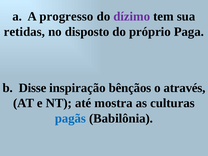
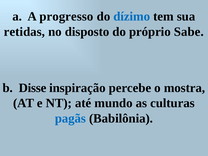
dízimo colour: purple -> blue
Paga: Paga -> Sabe
bênçãos: bênçãos -> percebe
através: através -> mostra
mostra: mostra -> mundo
